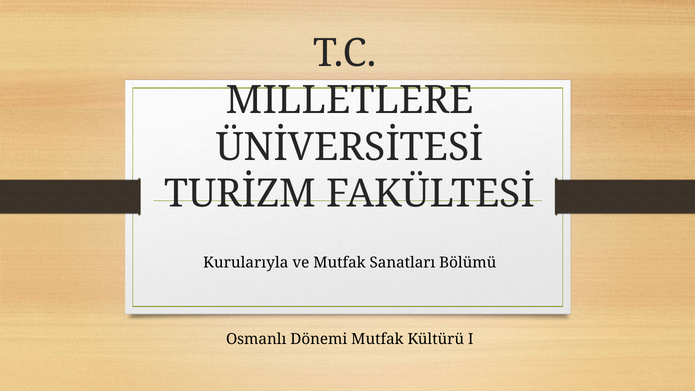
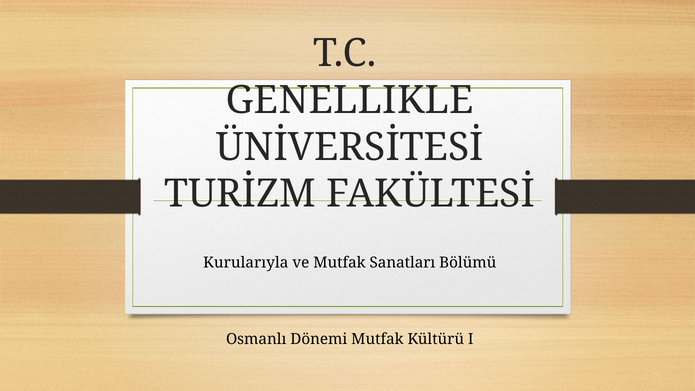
MILLETLERE: MILLETLERE -> GENELLIKLE
